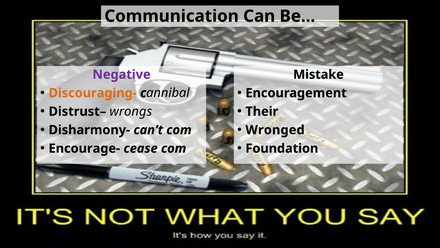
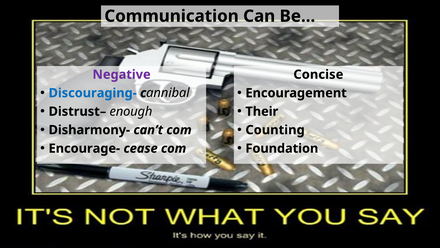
Mistake: Mistake -> Concise
Discouraging- colour: orange -> blue
wrongs: wrongs -> enough
Wronged: Wronged -> Counting
